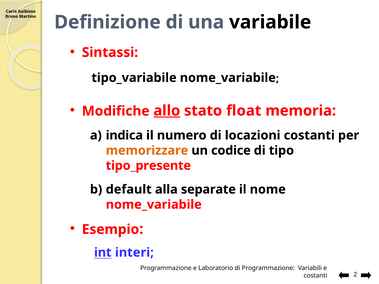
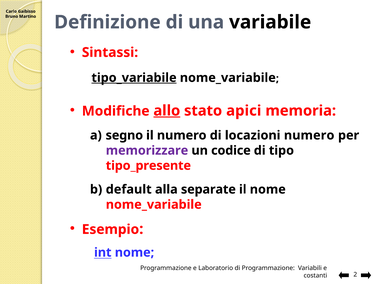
tipo_variabile underline: none -> present
float: float -> apici
indica: indica -> segno
locazioni costanti: costanti -> numero
memorizzare colour: orange -> purple
int interi: interi -> nome
